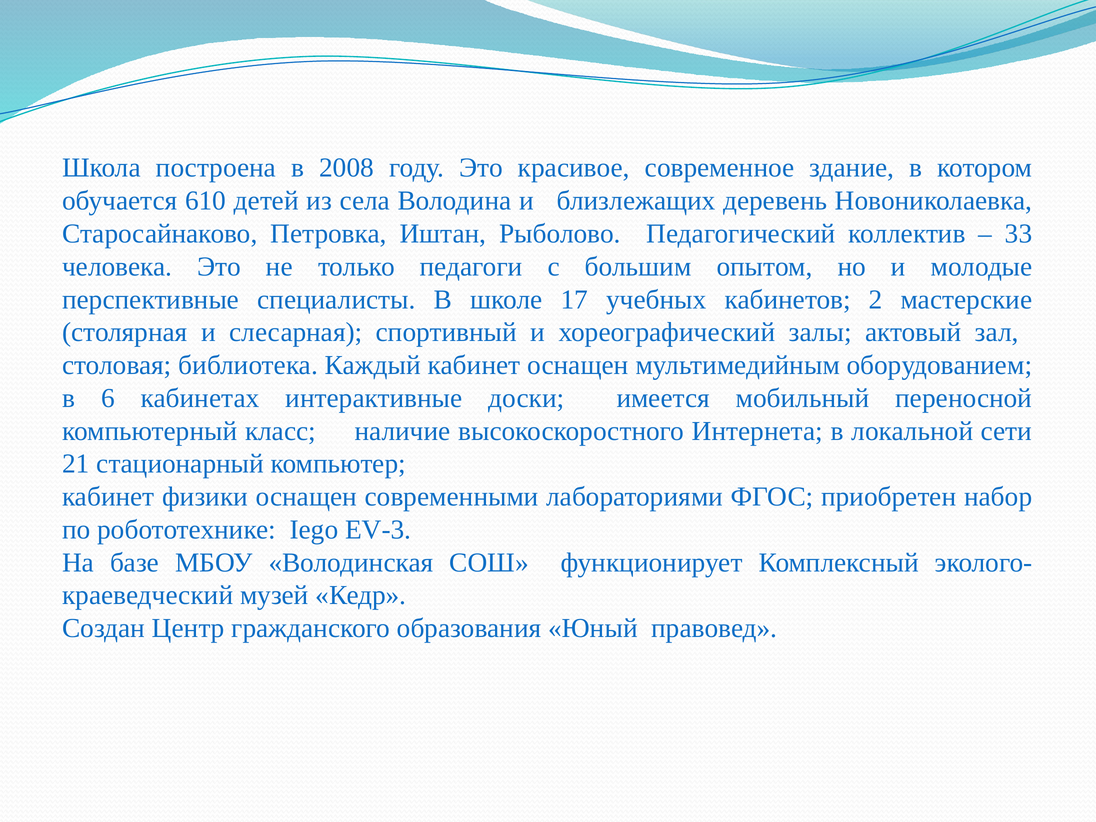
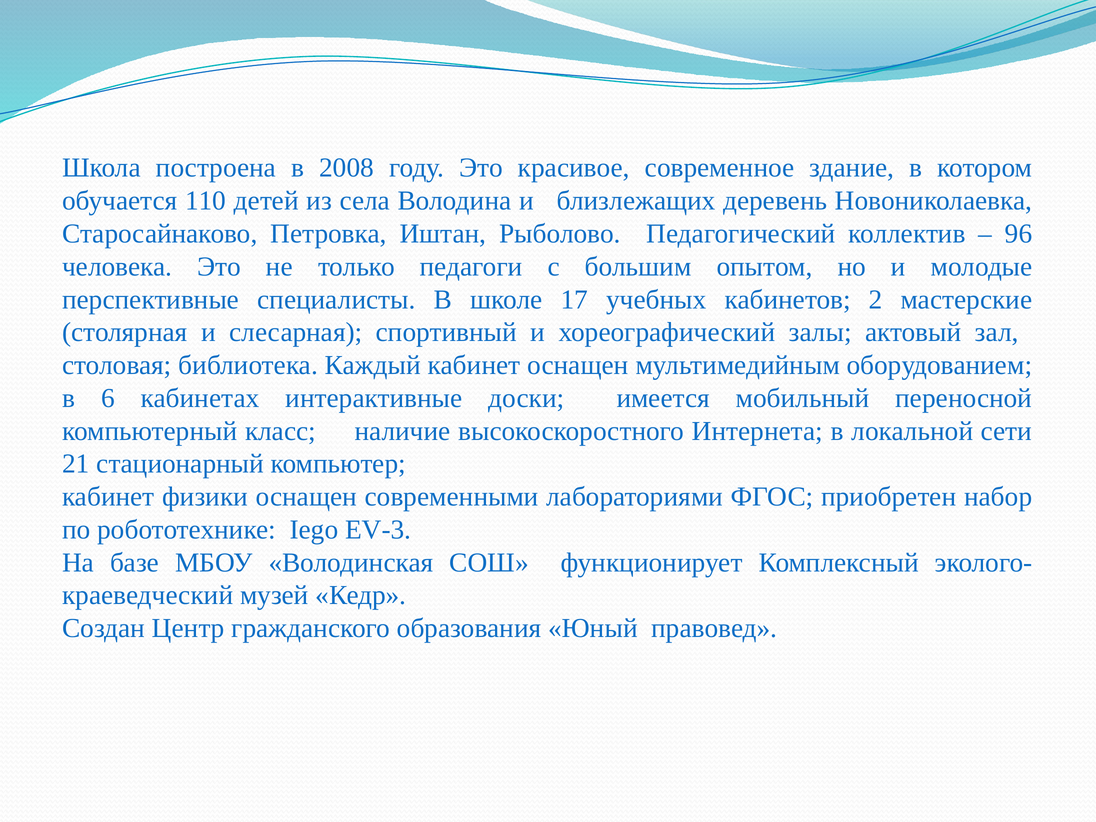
610: 610 -> 110
33: 33 -> 96
